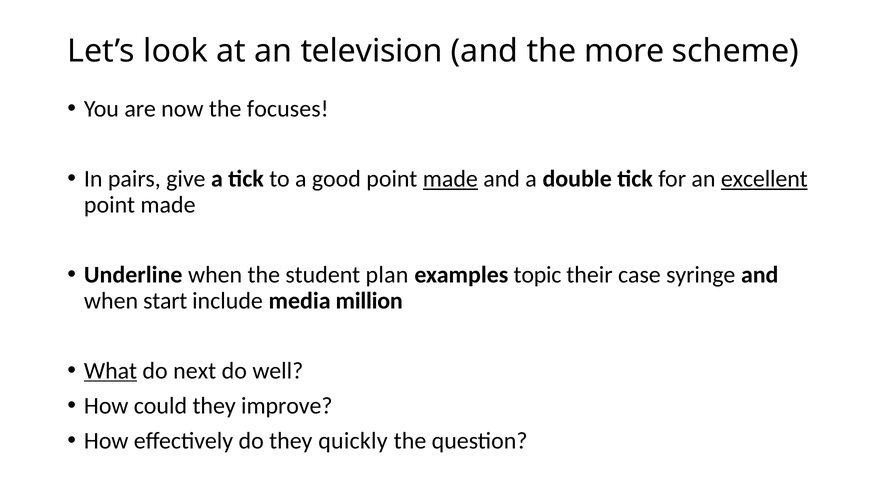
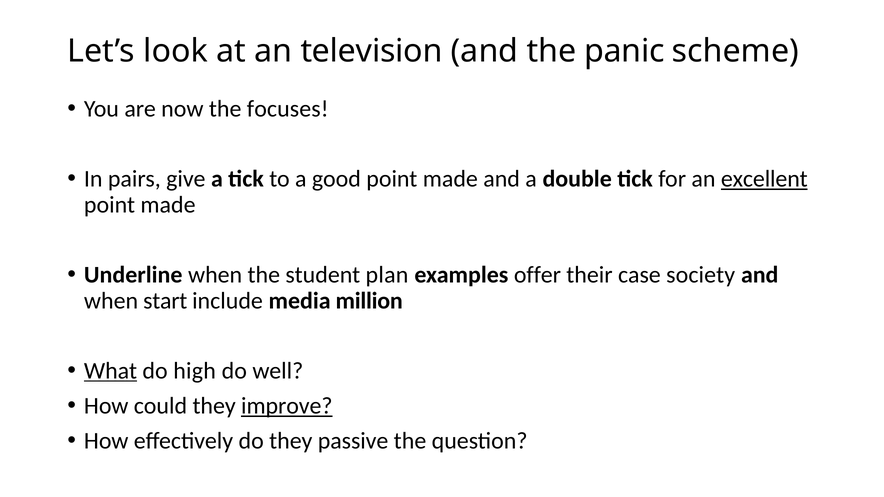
more: more -> panic
made at (450, 179) underline: present -> none
topic: topic -> offer
syringe: syringe -> society
next: next -> high
improve underline: none -> present
quickly: quickly -> passive
